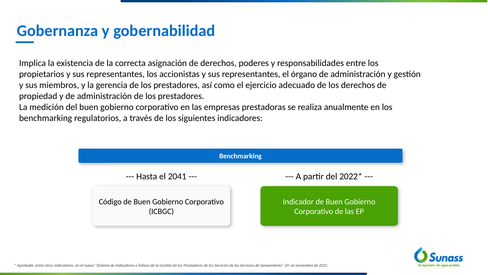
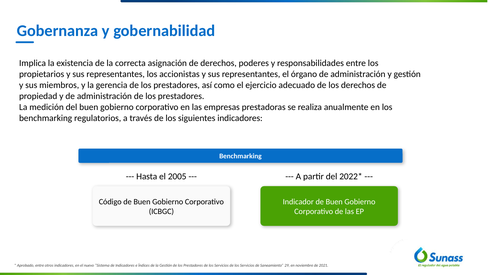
2041: 2041 -> 2005
